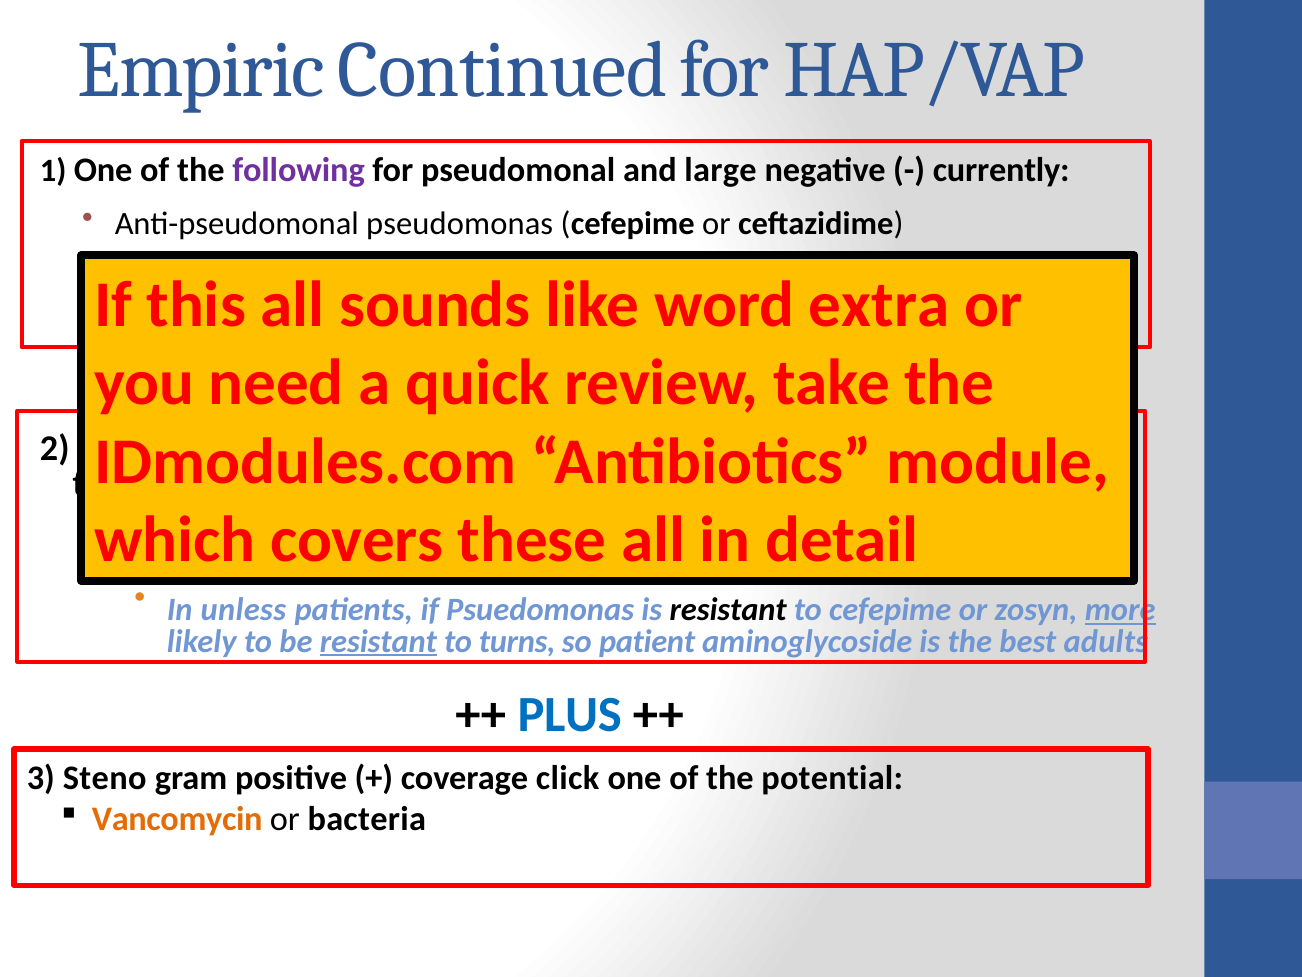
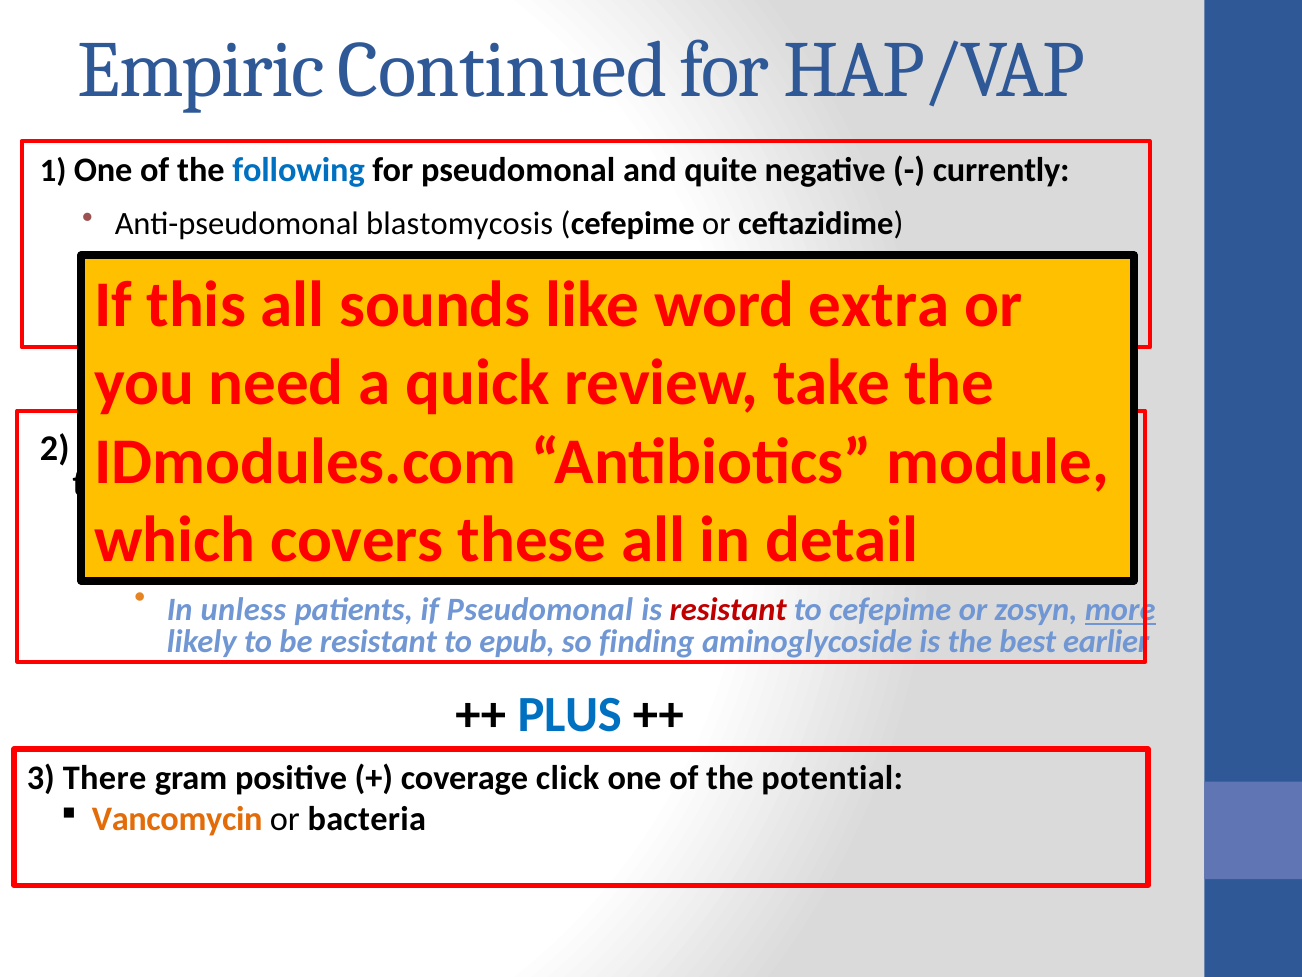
following at (299, 170) colour: purple -> blue
large: large -> quite
pseudomonas: pseudomonas -> blastomycosis
if Psuedomonas: Psuedomonas -> Pseudomonal
resistant at (728, 610) colour: black -> red
resistant at (378, 641) underline: present -> none
turns: turns -> epub
patient: patient -> finding
adults: adults -> earlier
Steno: Steno -> There
